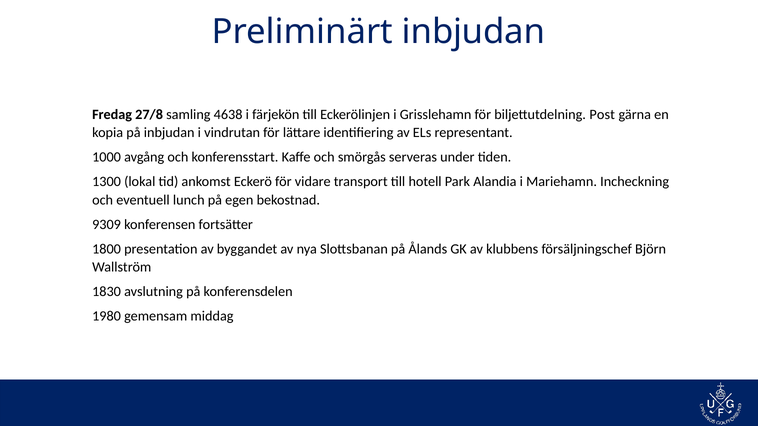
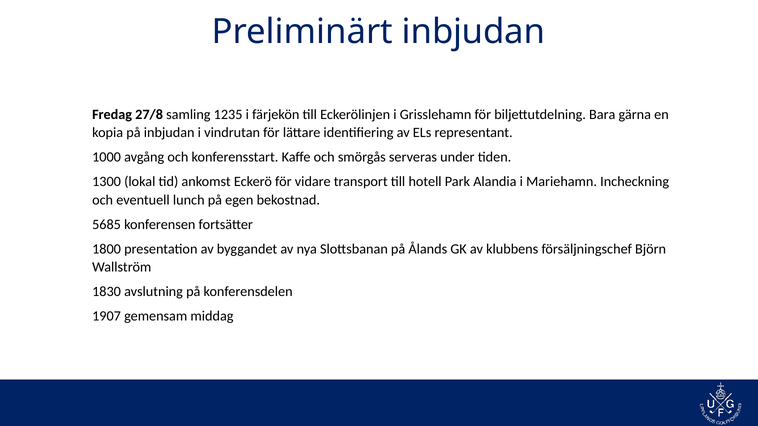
4638: 4638 -> 1235
Post: Post -> Bara
9309: 9309 -> 5685
1980: 1980 -> 1907
